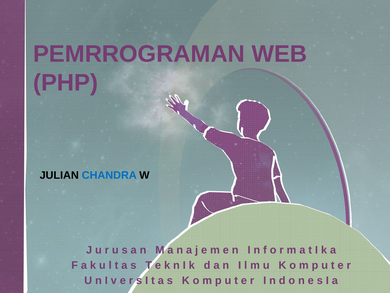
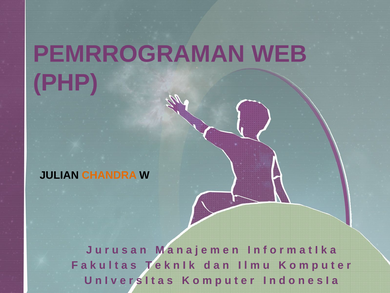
CHANDRA colour: blue -> orange
